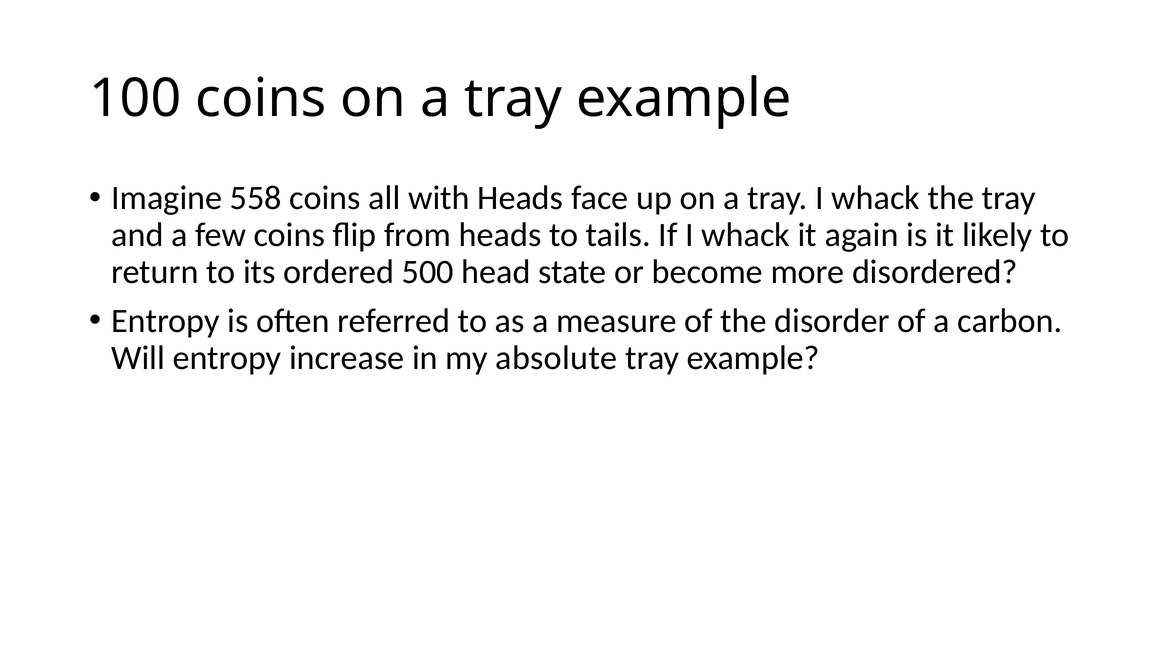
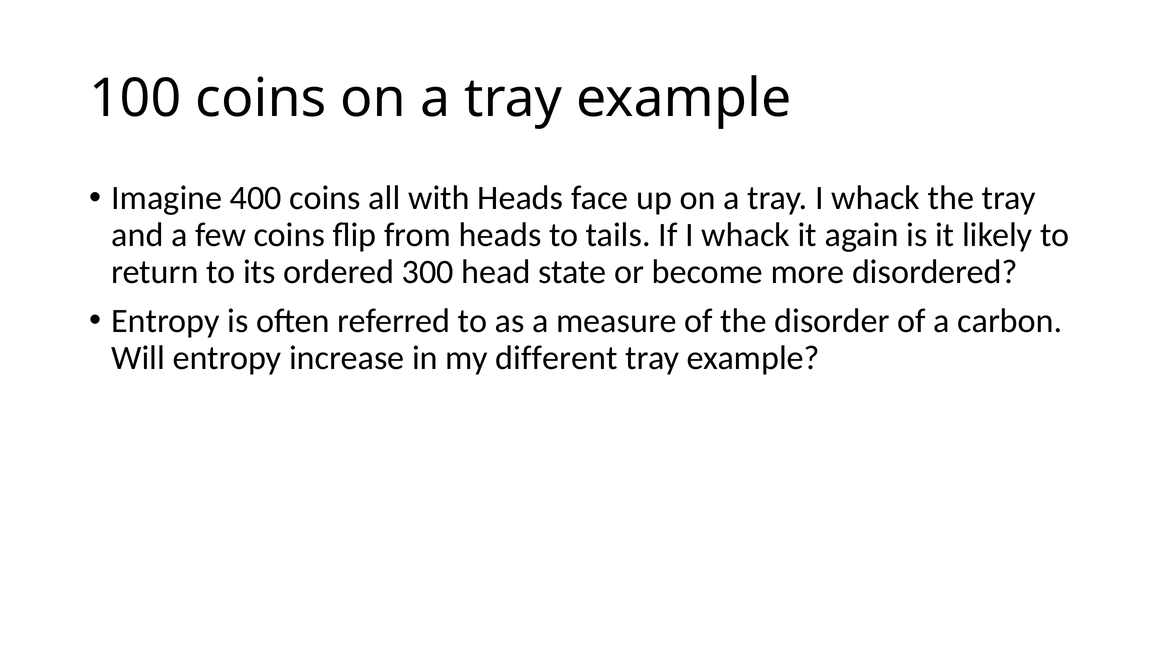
558: 558 -> 400
500: 500 -> 300
absolute: absolute -> different
